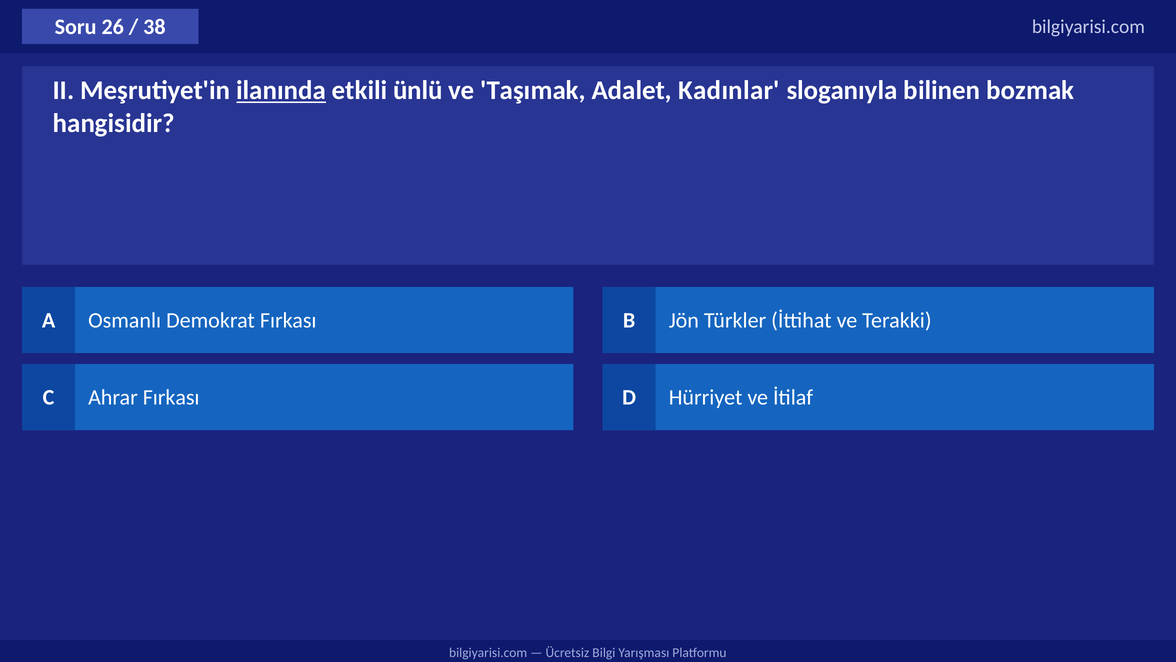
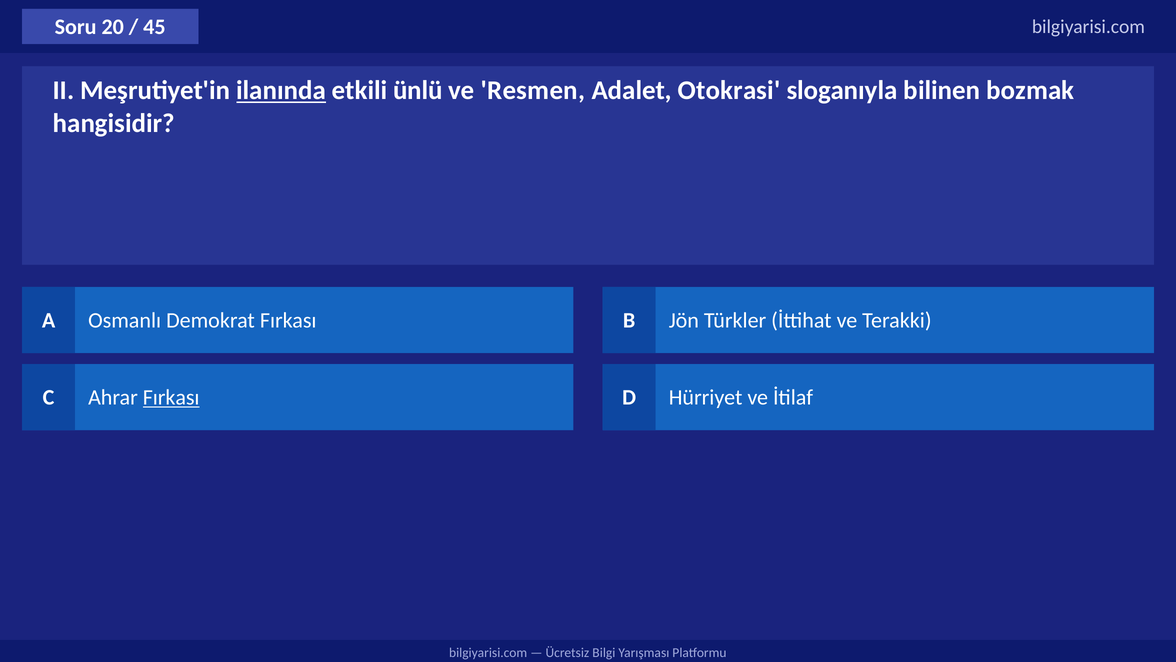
26: 26 -> 20
38: 38 -> 45
Taşımak: Taşımak -> Resmen
Kadınlar: Kadınlar -> Otokrasi
Fırkası at (171, 397) underline: none -> present
